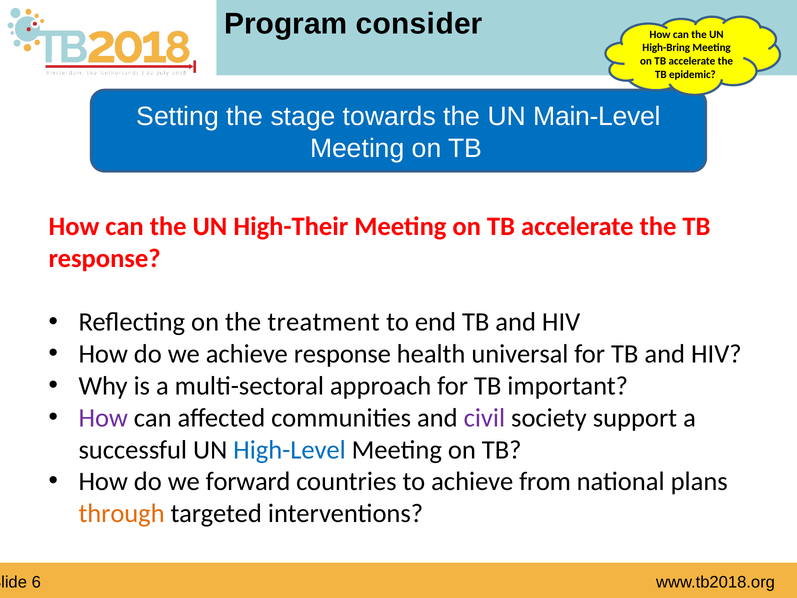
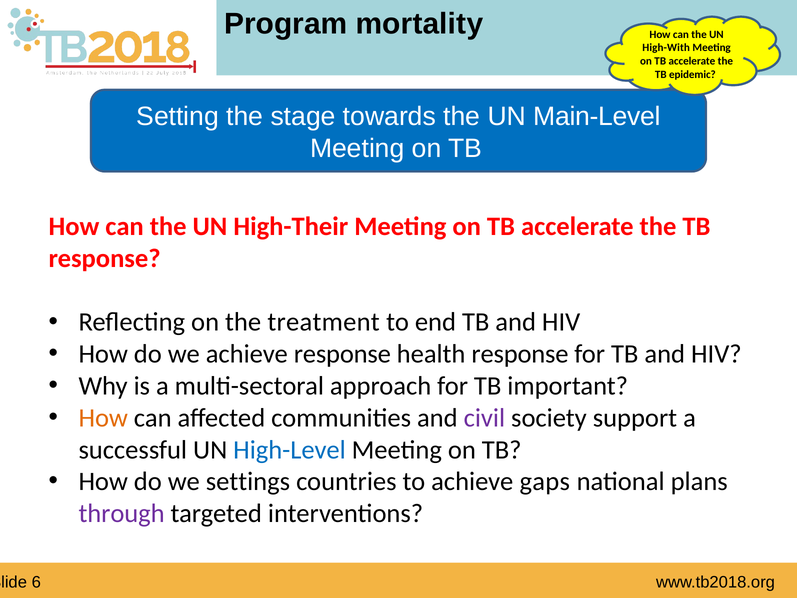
consider: consider -> mortality
High-Bring: High-Bring -> High-With
health universal: universal -> response
How at (103, 418) colour: purple -> orange
forward: forward -> settings
from: from -> gaps
through colour: orange -> purple
